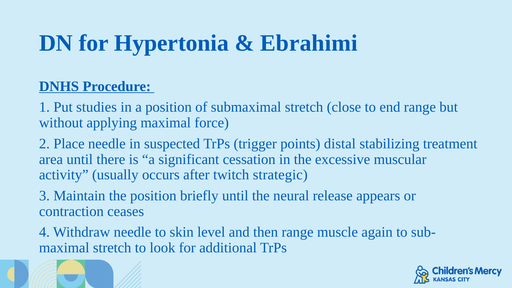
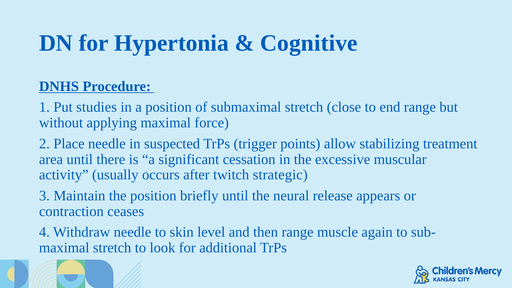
Ebrahimi: Ebrahimi -> Cognitive
distal: distal -> allow
